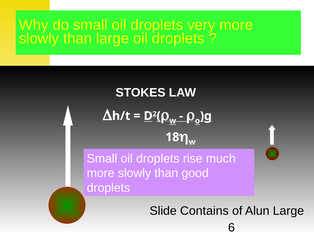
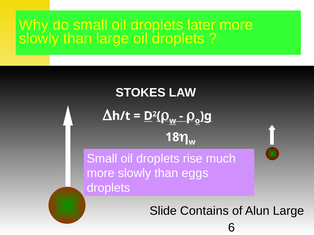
very: very -> later
good: good -> eggs
